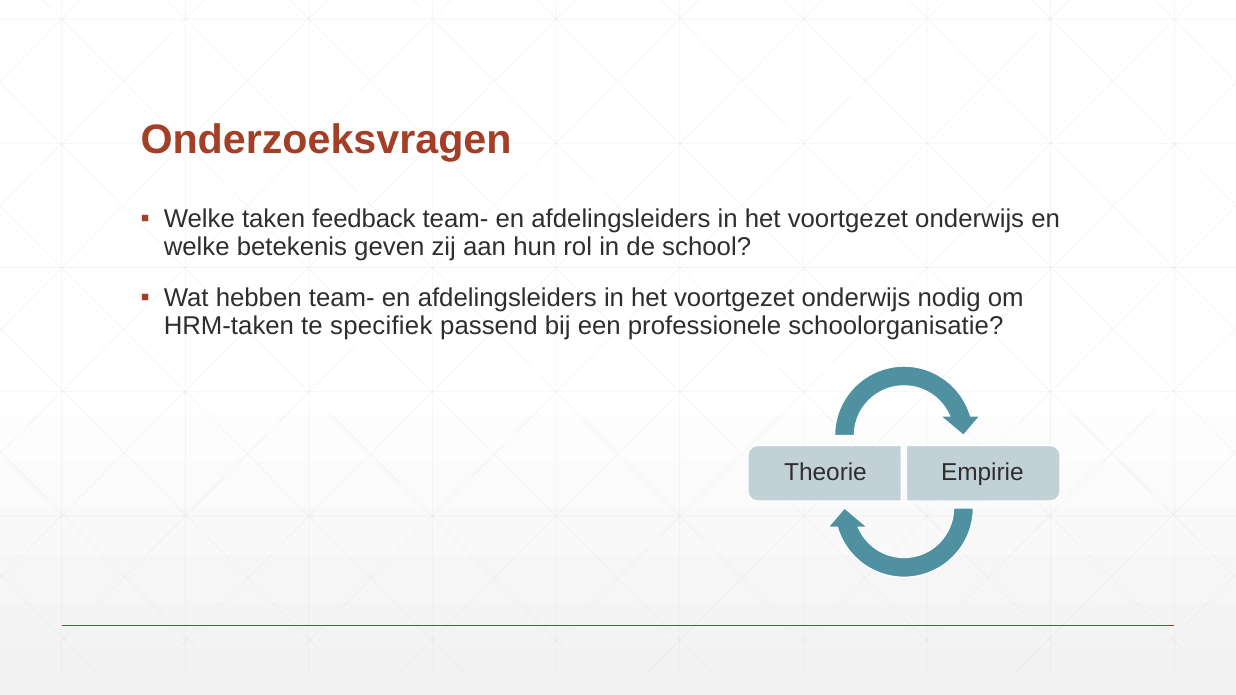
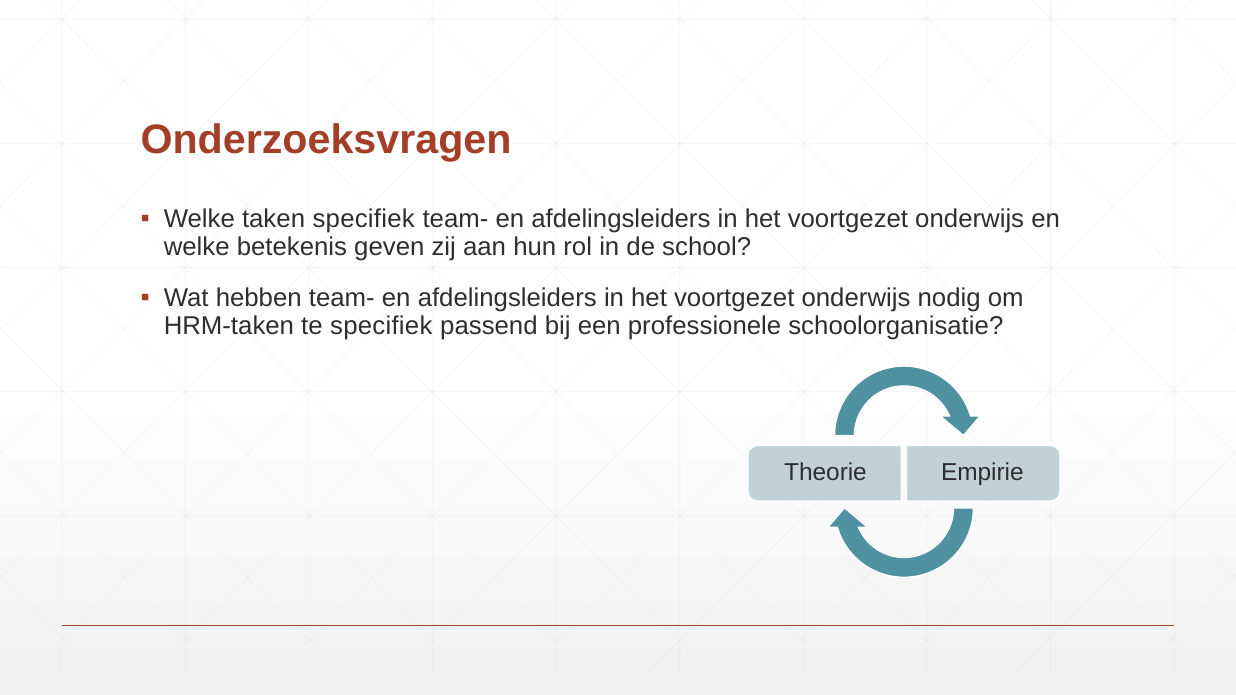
taken feedback: feedback -> specifiek
